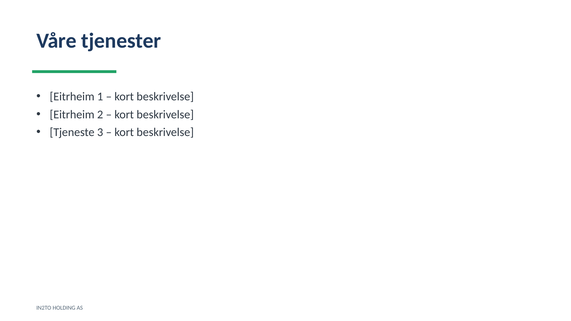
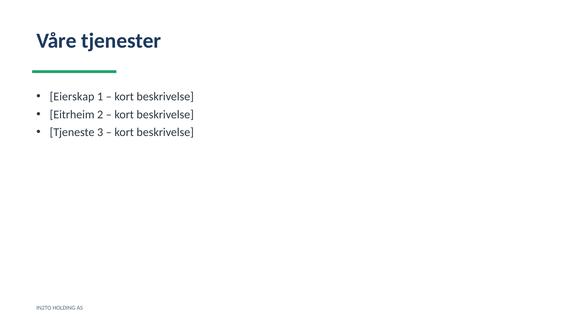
Eitrheim at (72, 97): Eitrheim -> Eierskap
